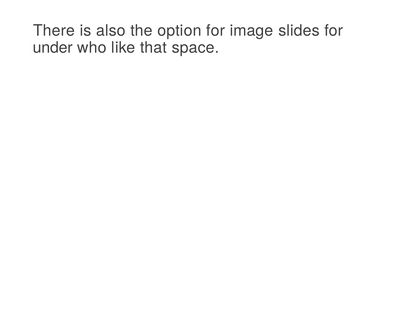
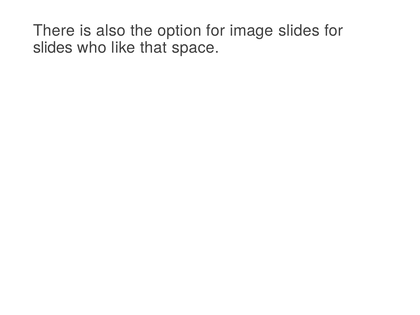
under at (53, 48): under -> slides
